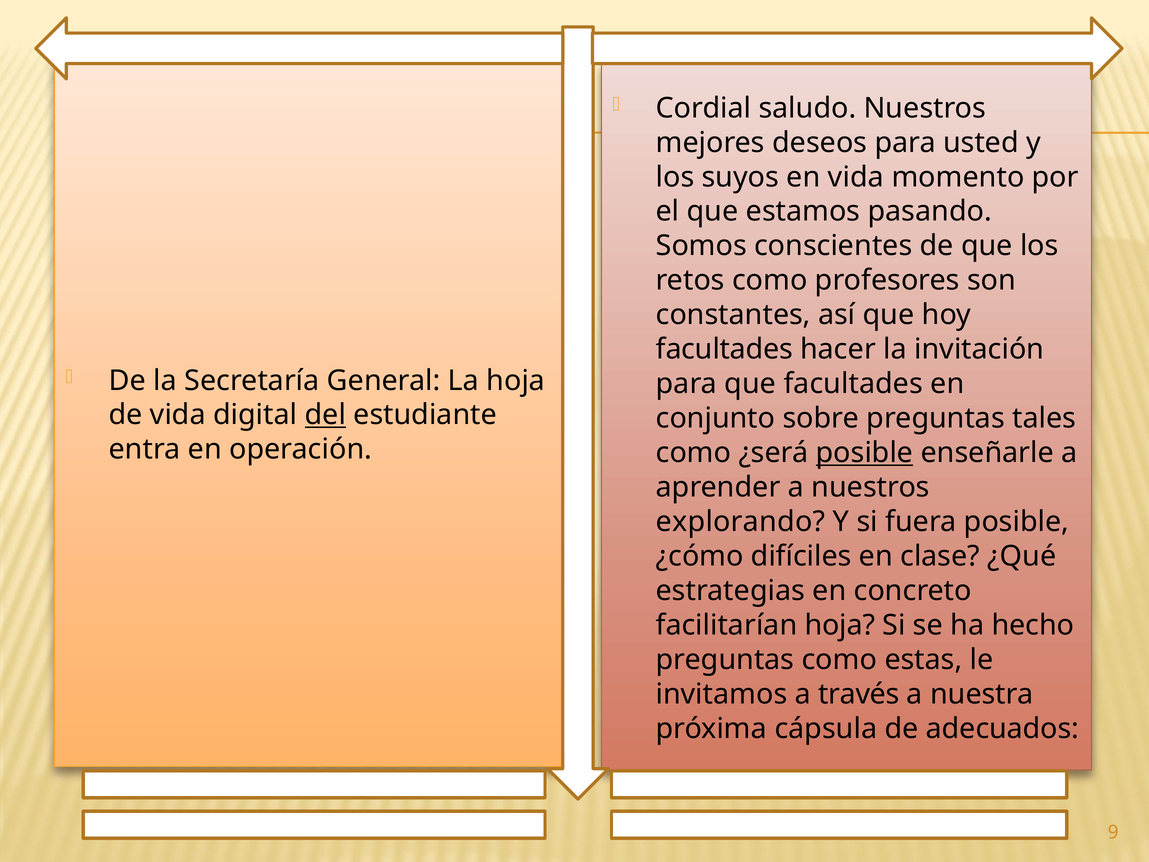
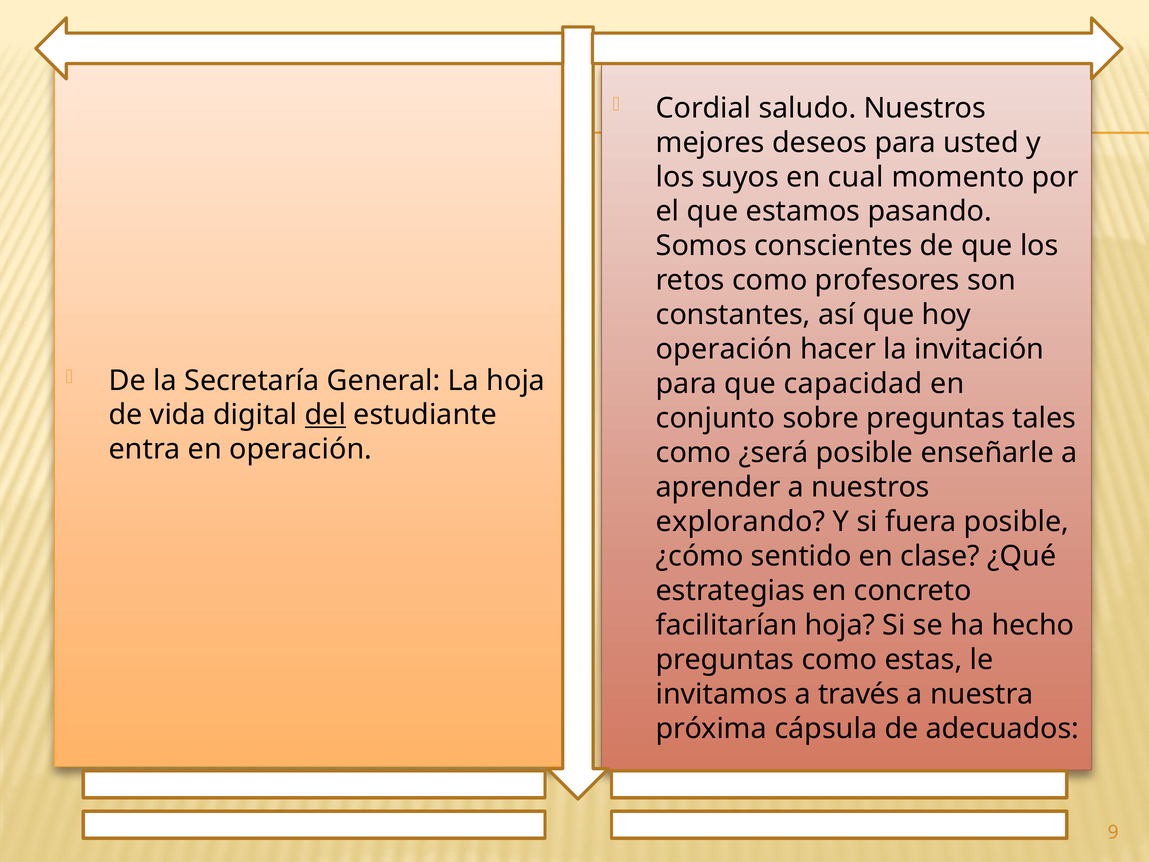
en vida: vida -> cual
facultades at (724, 349): facultades -> operación
que facultades: facultades -> capacidad
posible at (864, 453) underline: present -> none
difíciles: difíciles -> sentido
